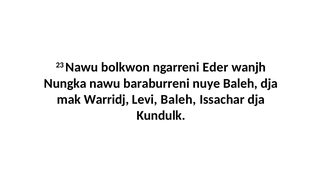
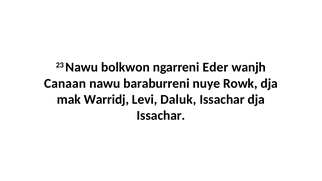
Nungka: Nungka -> Canaan
nuye Baleh: Baleh -> Rowk
Levi Baleh: Baleh -> Daluk
Kundulk at (161, 116): Kundulk -> Issachar
